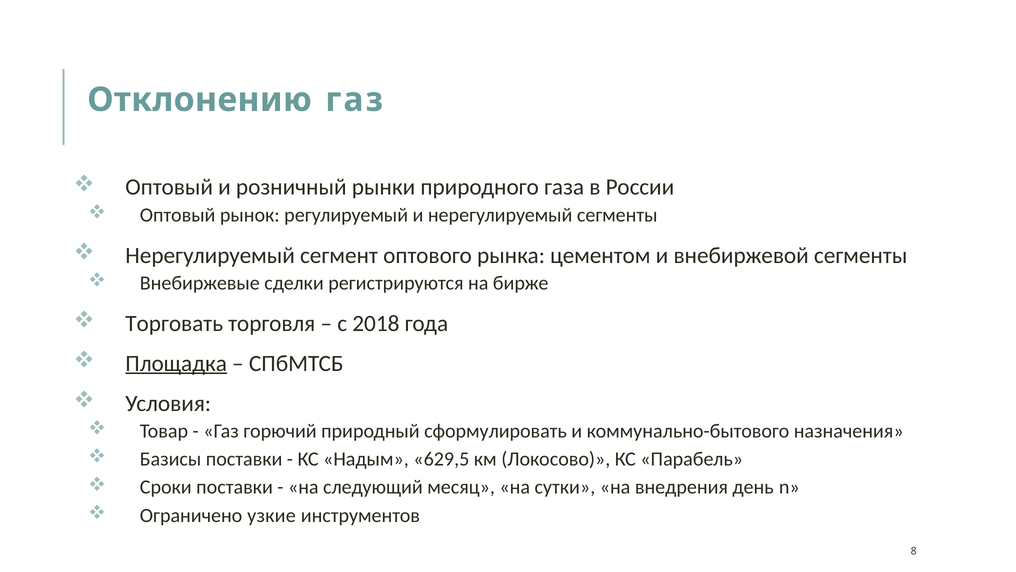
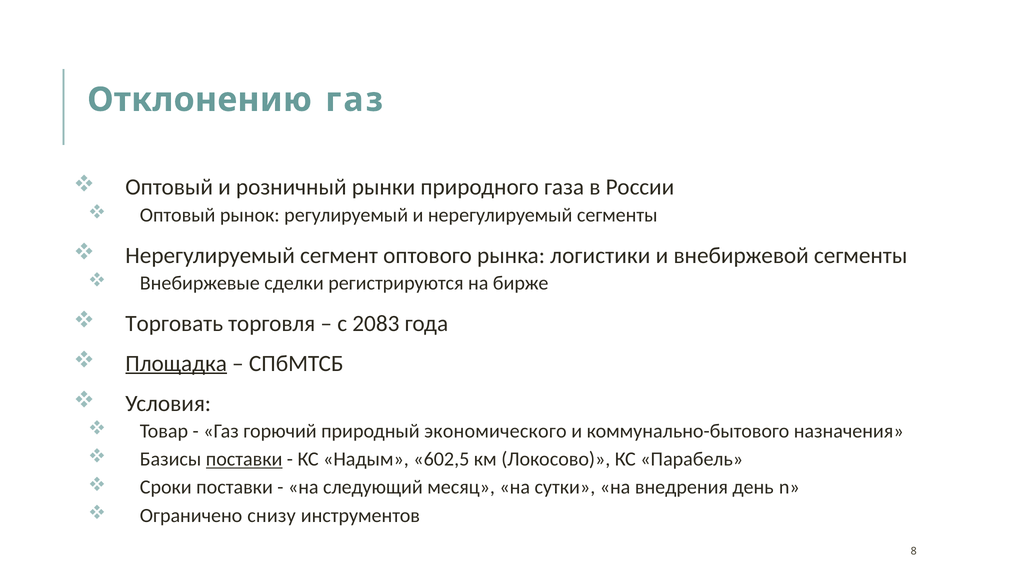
цементом: цементом -> логистики
2018: 2018 -> 2083
сформулировать: сформулировать -> экономического
поставки at (244, 459) underline: none -> present
629,5: 629,5 -> 602,5
узкие: узкие -> снизу
